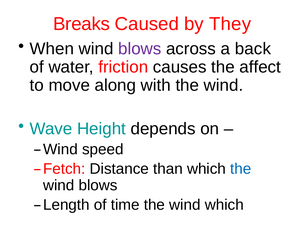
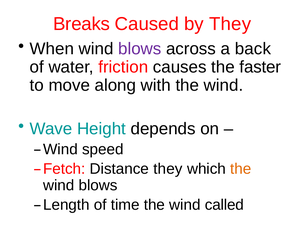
affect: affect -> faster
Distance than: than -> they
the at (241, 169) colour: blue -> orange
wind which: which -> called
